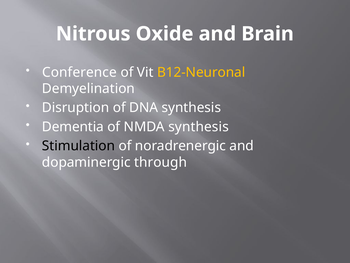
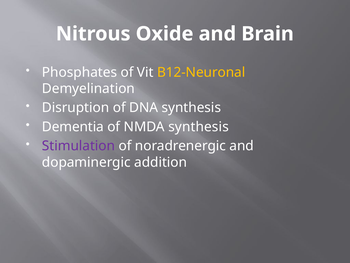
Conference: Conference -> Phosphates
Stimulation colour: black -> purple
through: through -> addition
